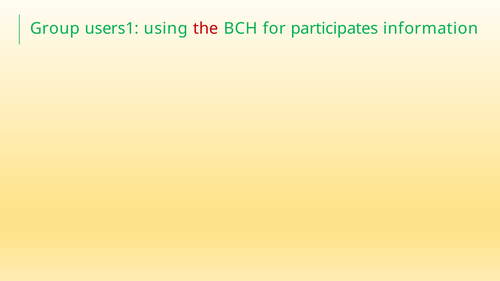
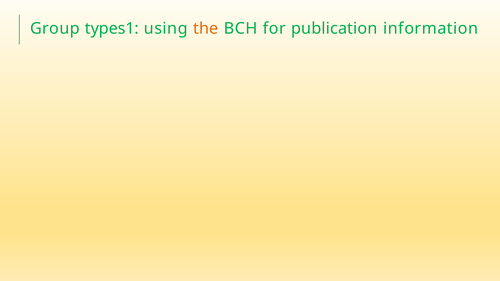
users1: users1 -> types1
the colour: red -> orange
participates: participates -> publication
